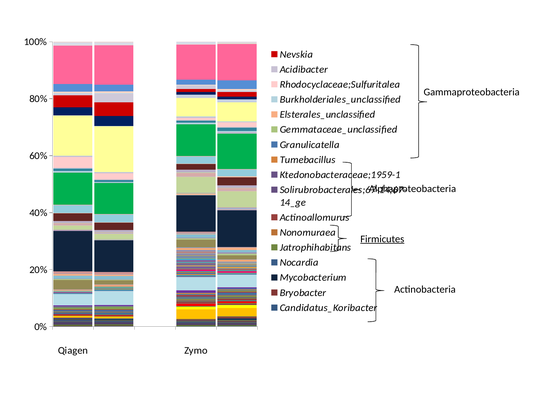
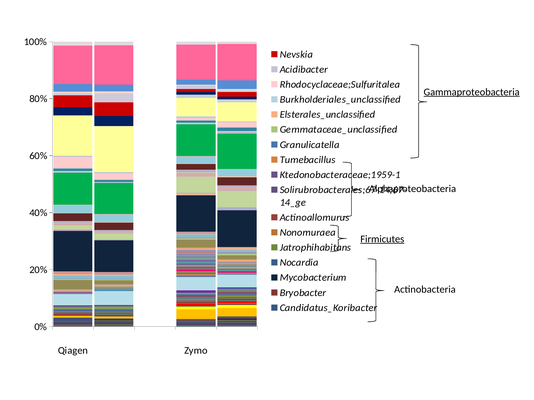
Gammaproteobacteria underline: none -> present
